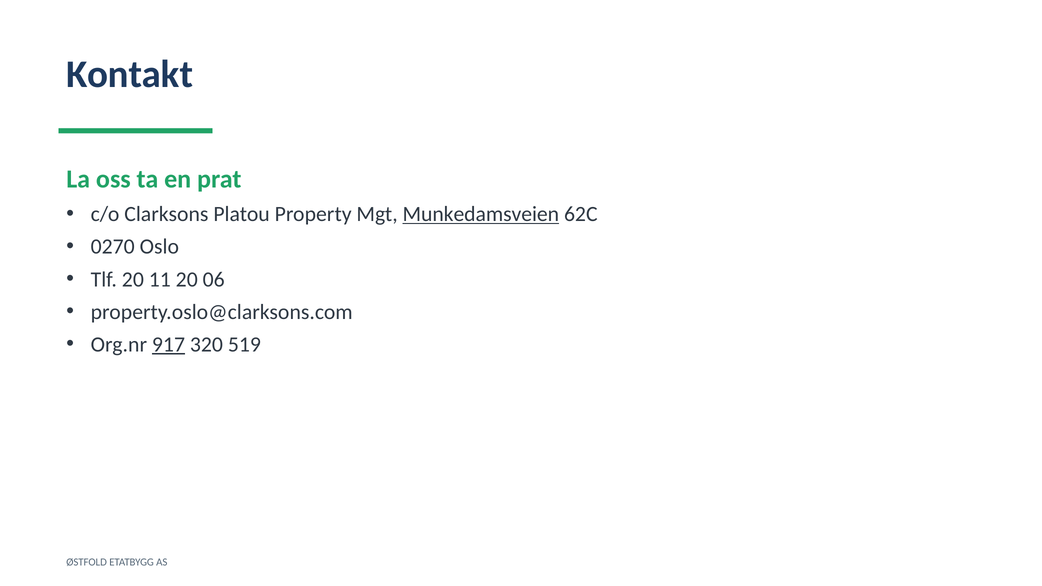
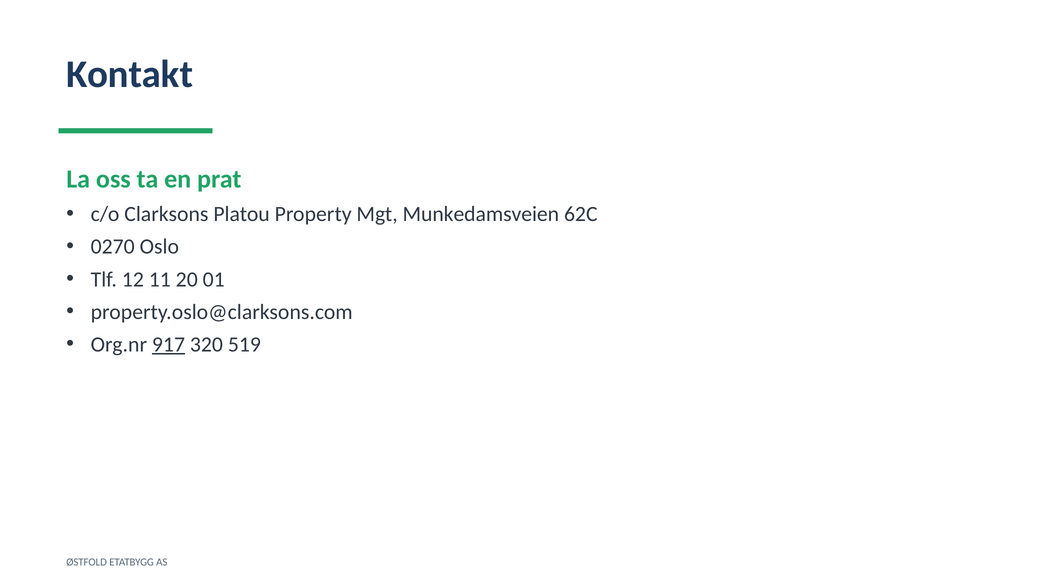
Munkedamsveien underline: present -> none
Tlf 20: 20 -> 12
06: 06 -> 01
